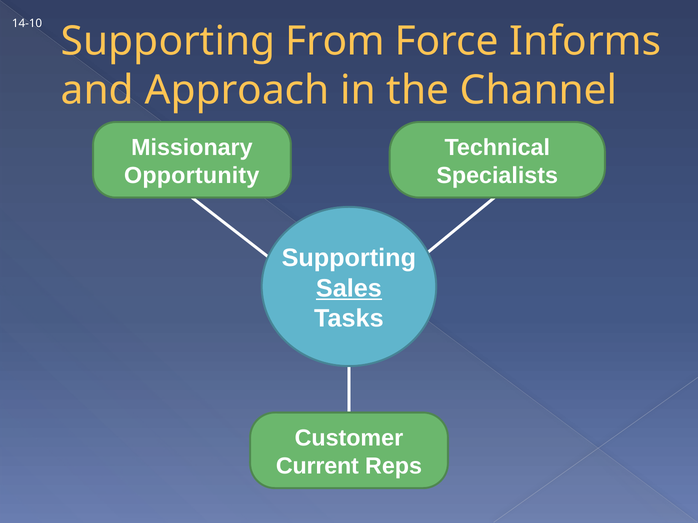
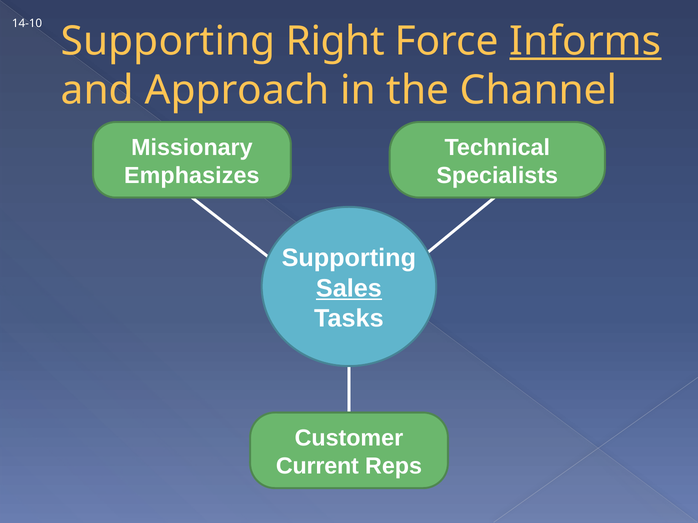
From: From -> Right
Informs underline: none -> present
Opportunity: Opportunity -> Emphasizes
